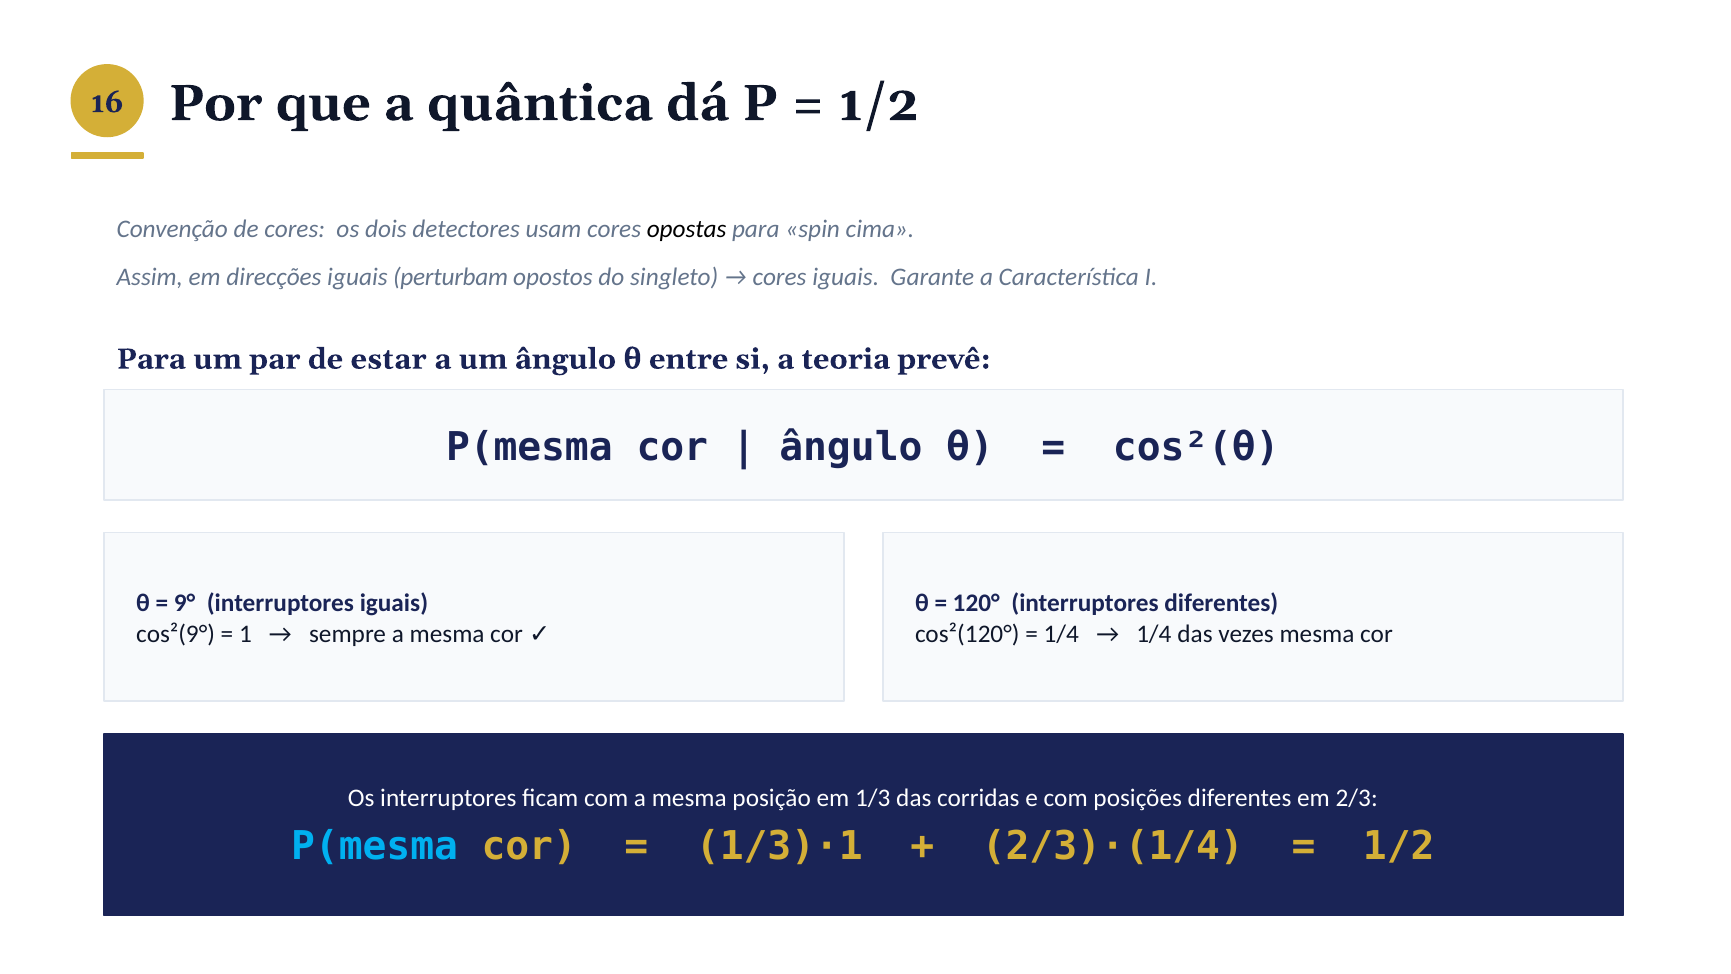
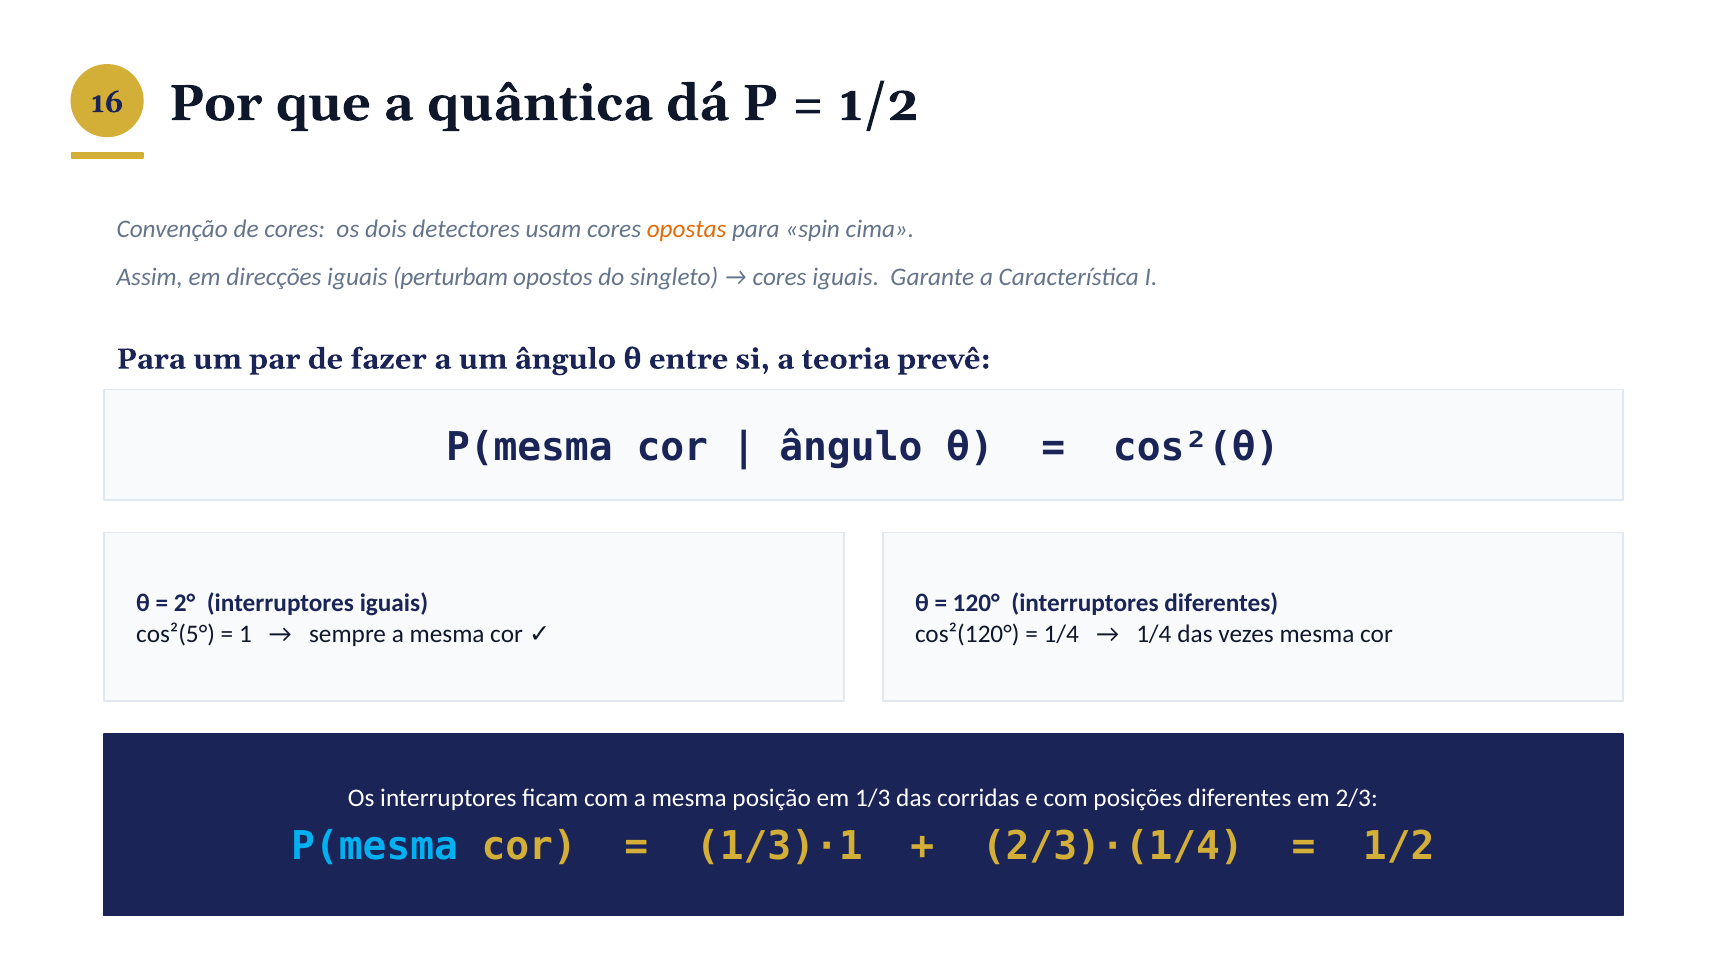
opostas colour: black -> orange
estar: estar -> fazer
9°: 9° -> 2°
cos²(9°: cos²(9° -> cos²(5°
